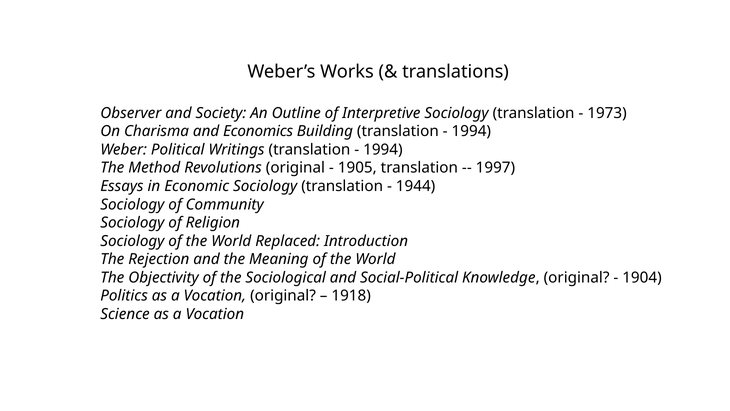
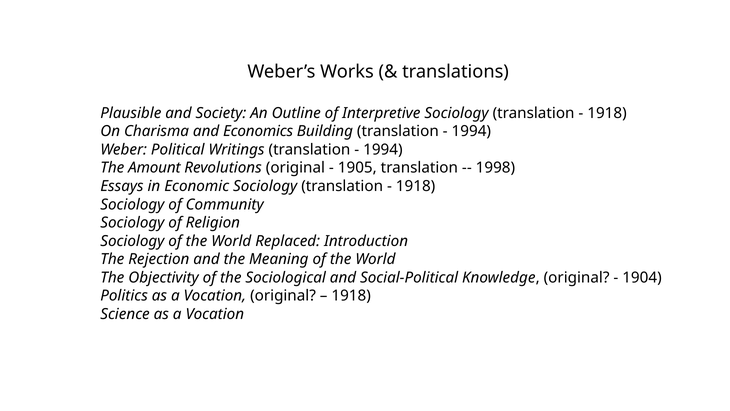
Observer: Observer -> Plausible
1973 at (607, 113): 1973 -> 1918
Method: Method -> Amount
1997: 1997 -> 1998
1944 at (416, 186): 1944 -> 1918
